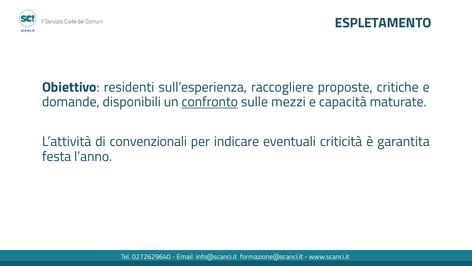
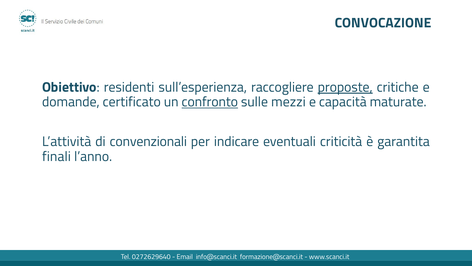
ESPLETAMENTO: ESPLETAMENTO -> CONVOCAZIONE
proposte underline: none -> present
disponibili: disponibili -> certificato
festa: festa -> finali
